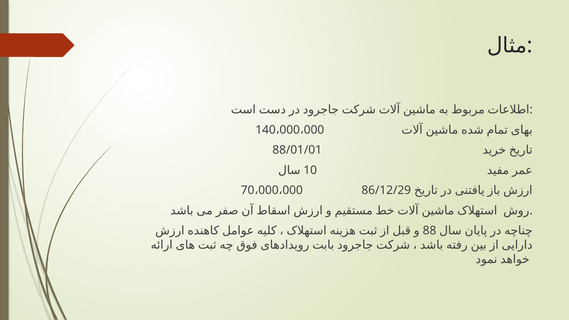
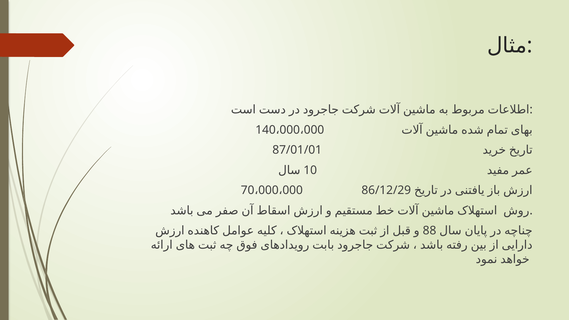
88/01/01: 88/01/01 -> 87/01/01
